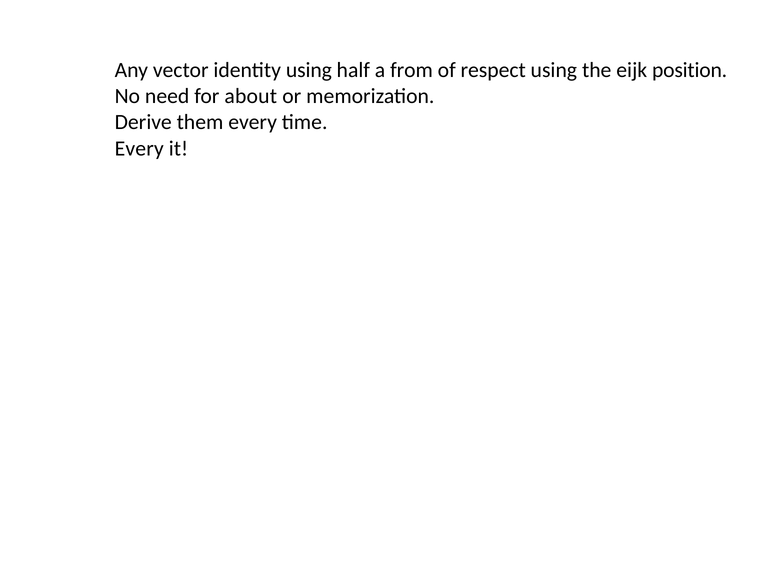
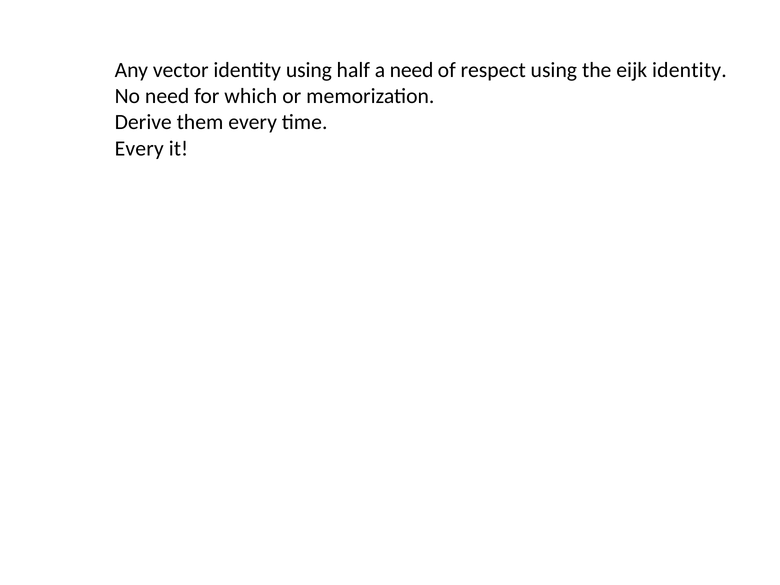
a from: from -> need
eijk position: position -> identity
about: about -> which
